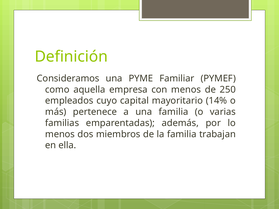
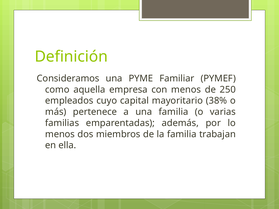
14%: 14% -> 38%
